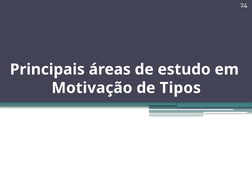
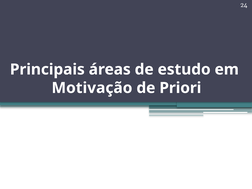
Tipos: Tipos -> Priori
